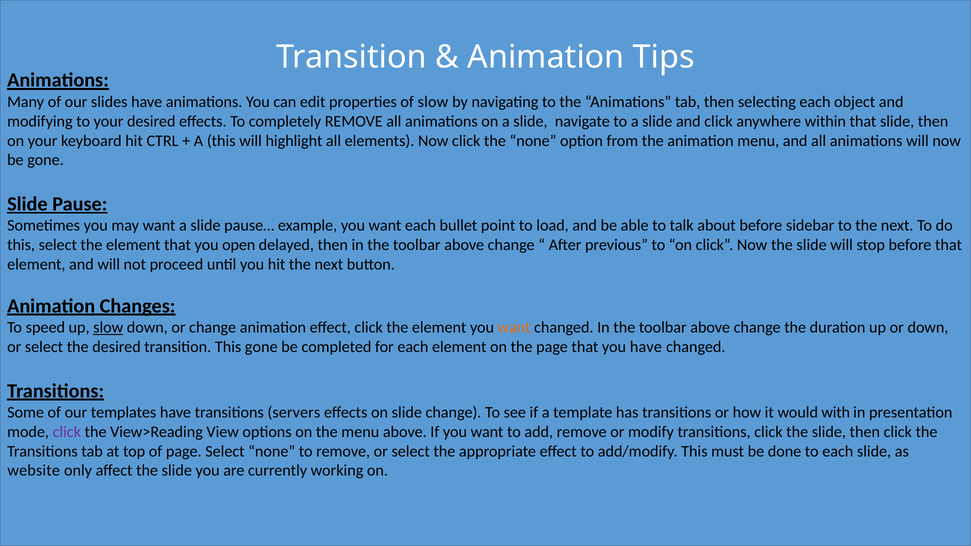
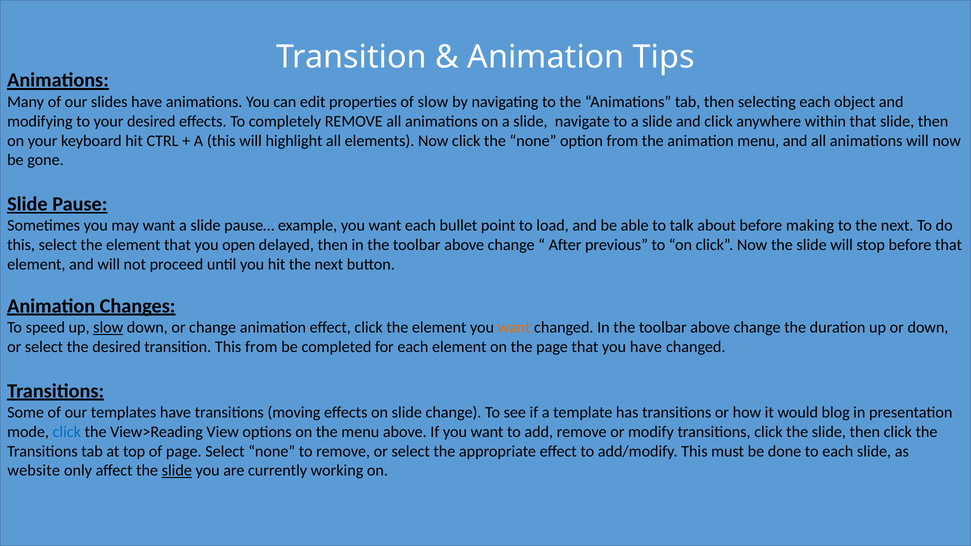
sidebar: sidebar -> making
This gone: gone -> from
servers: servers -> moving
with: with -> blog
click at (67, 432) colour: purple -> blue
slide at (177, 471) underline: none -> present
